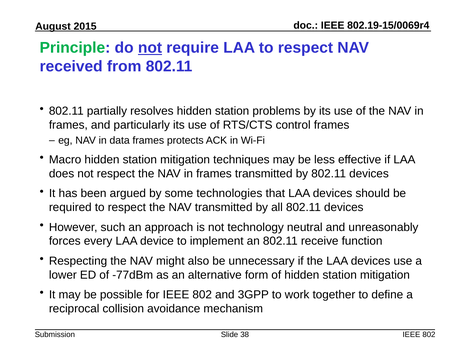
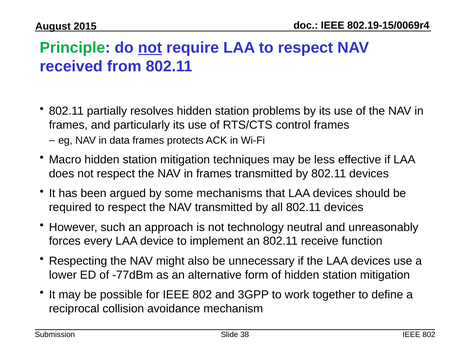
technologies: technologies -> mechanisms
